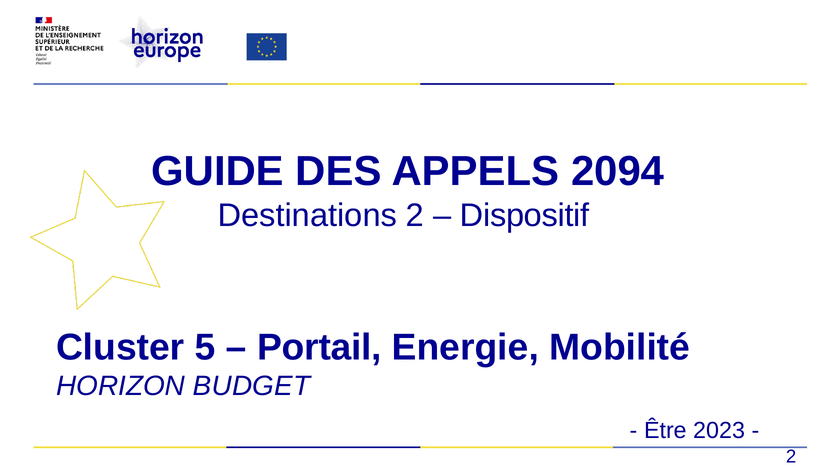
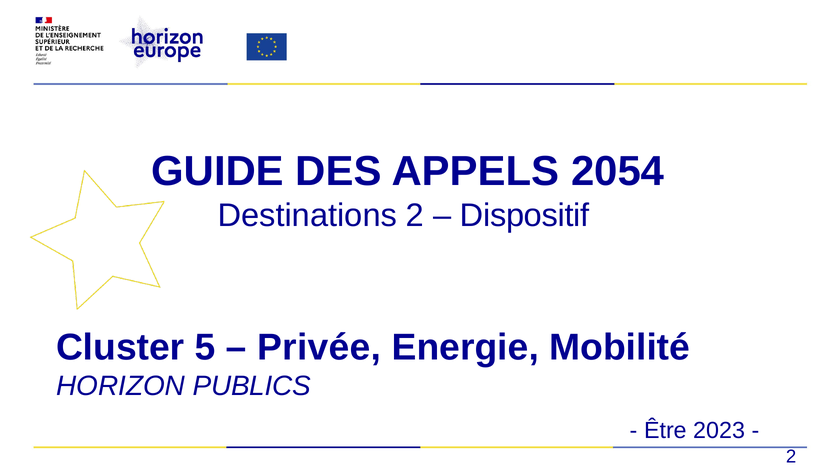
2094: 2094 -> 2054
Portail: Portail -> Privée
BUDGET: BUDGET -> PUBLICS
